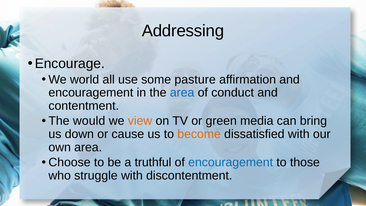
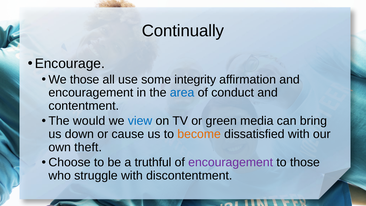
Addressing: Addressing -> Continually
We world: world -> those
pasture: pasture -> integrity
view colour: orange -> blue
own area: area -> theft
encouragement at (231, 162) colour: blue -> purple
